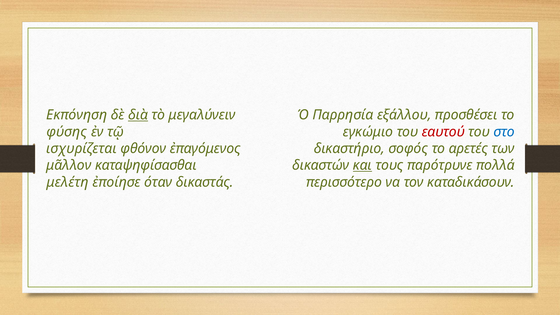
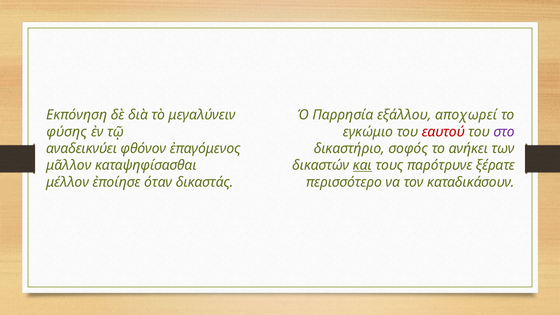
διὰ underline: present -> none
προσθέσει: προσθέσει -> αποχωρεί
στο colour: blue -> purple
ισχυρίζεται: ισχυρίζεται -> αναδεικνύει
αρετές: αρετές -> ανήκει
πολλά: πολλά -> ξέρατε
μελέτη: μελέτη -> μέλλον
